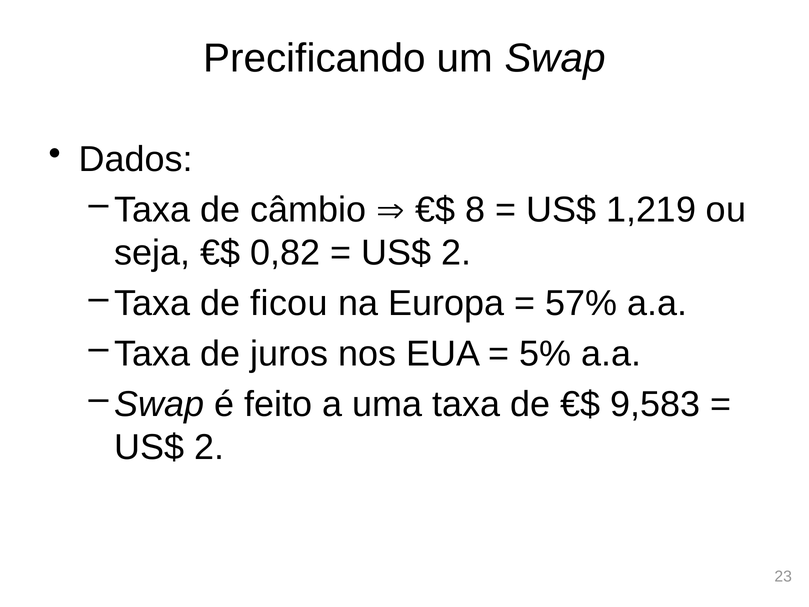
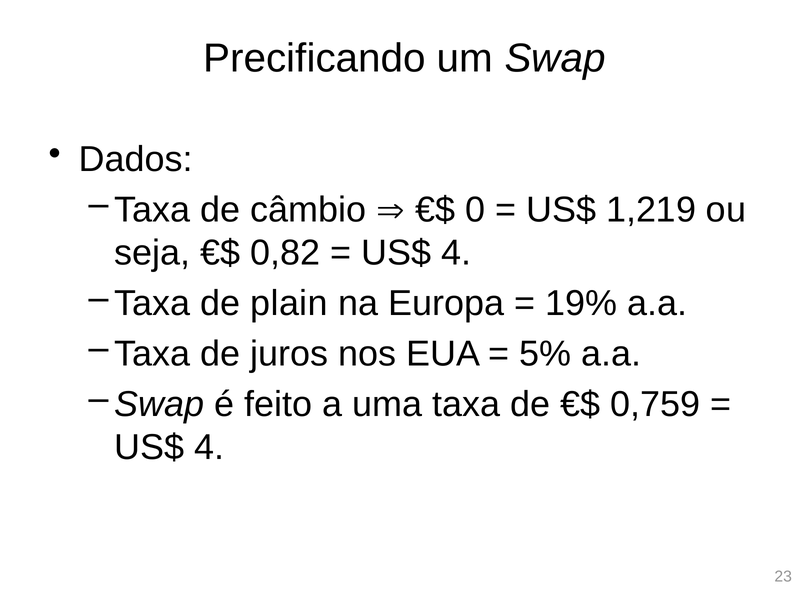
8: 8 -> 0
2 at (456, 253): 2 -> 4
ficou: ficou -> plain
57%: 57% -> 19%
9,583: 9,583 -> 0,759
2 at (209, 447): 2 -> 4
